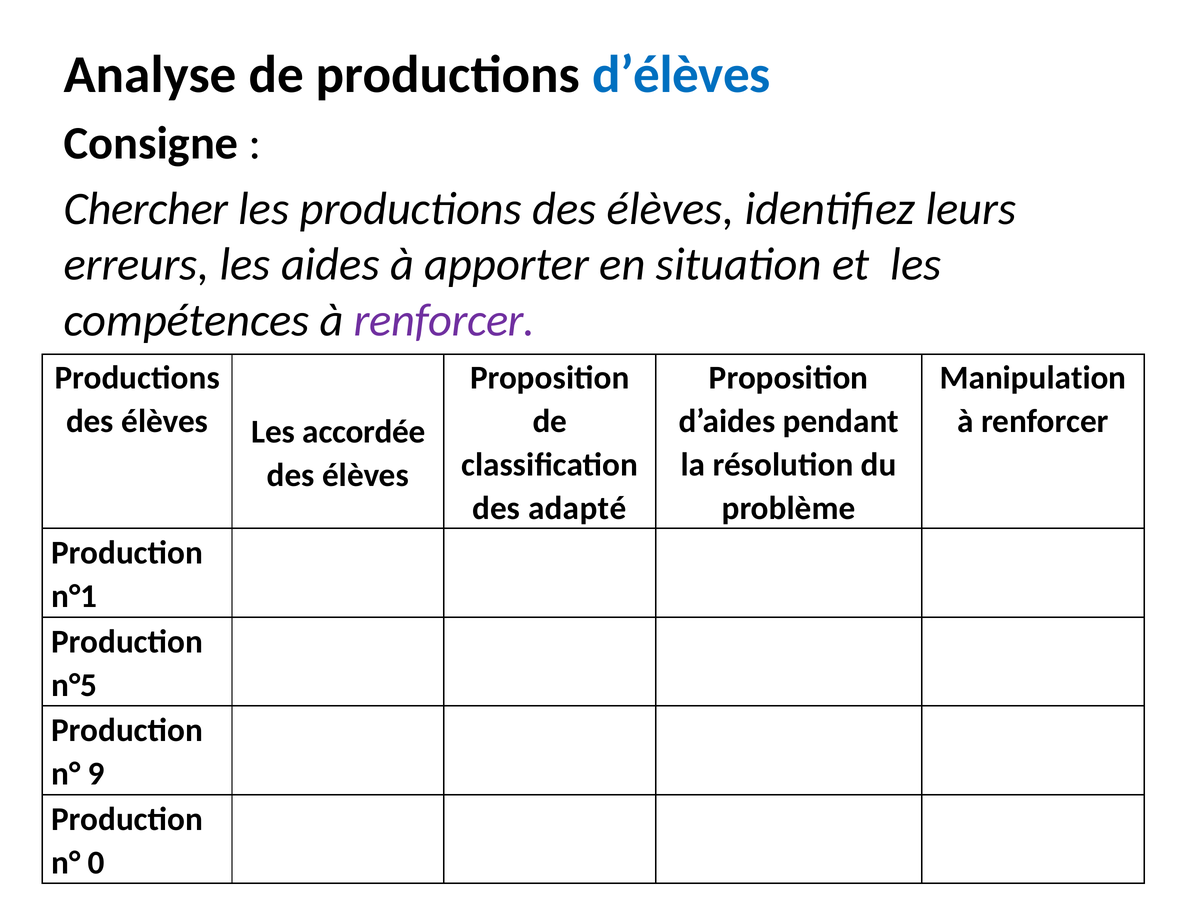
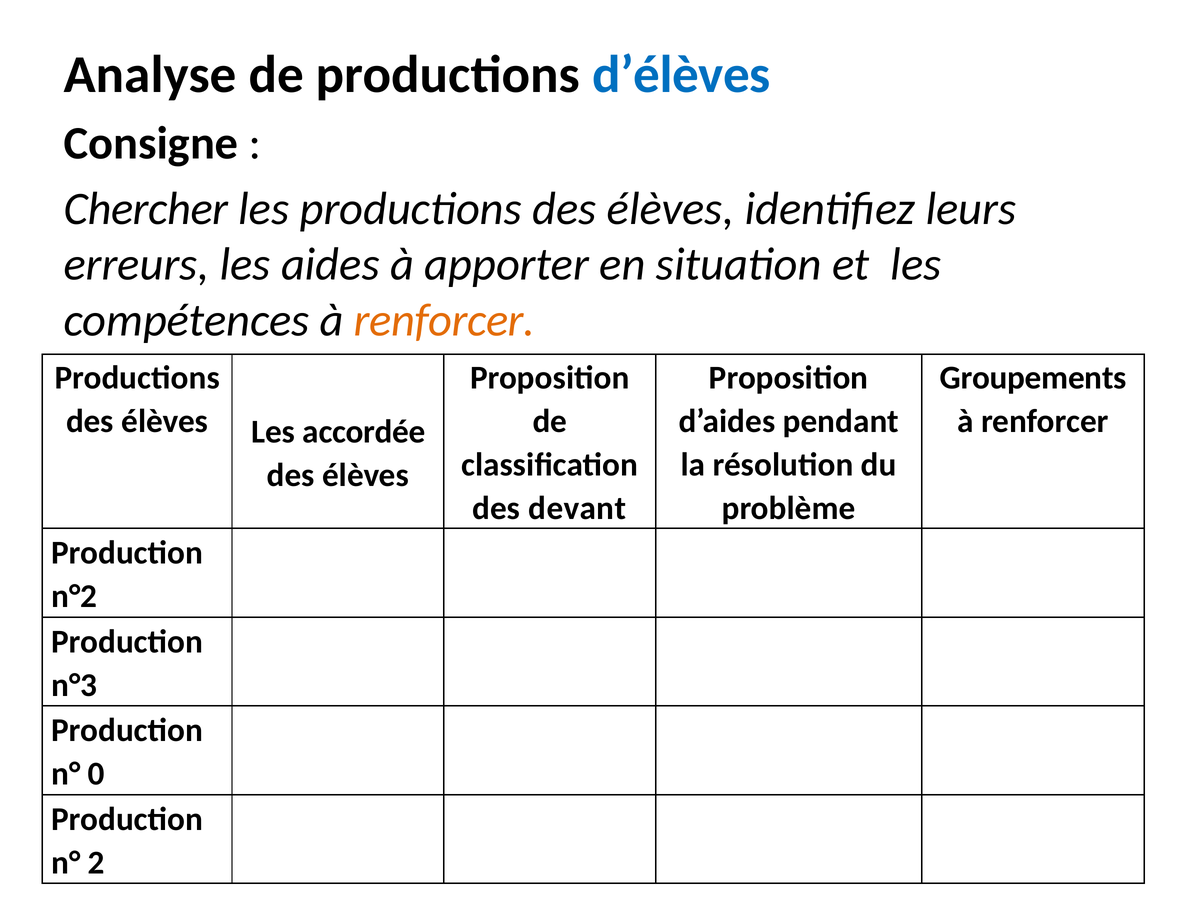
renforcer at (444, 320) colour: purple -> orange
Manipulation: Manipulation -> Groupements
adapté: adapté -> devant
n°1: n°1 -> n°2
n°5: n°5 -> n°3
9: 9 -> 0
0: 0 -> 2
